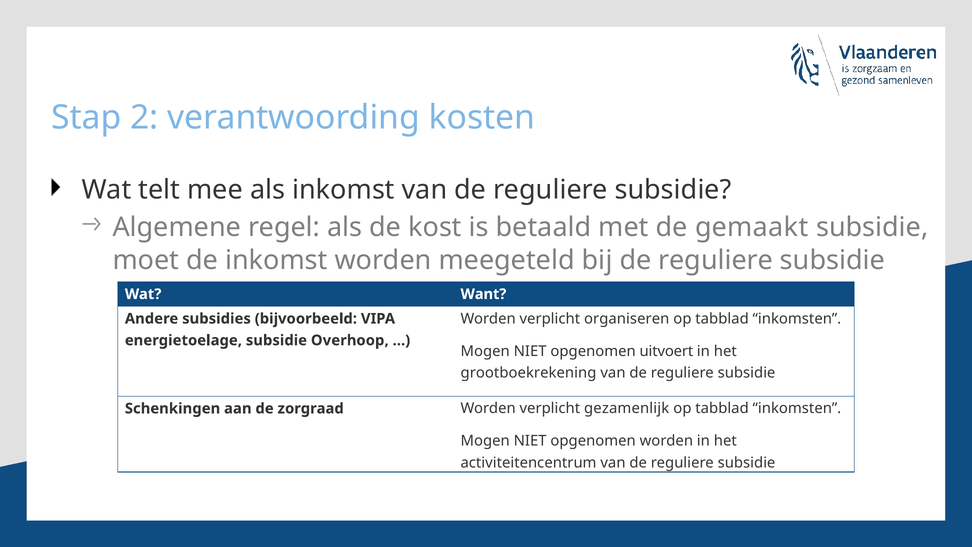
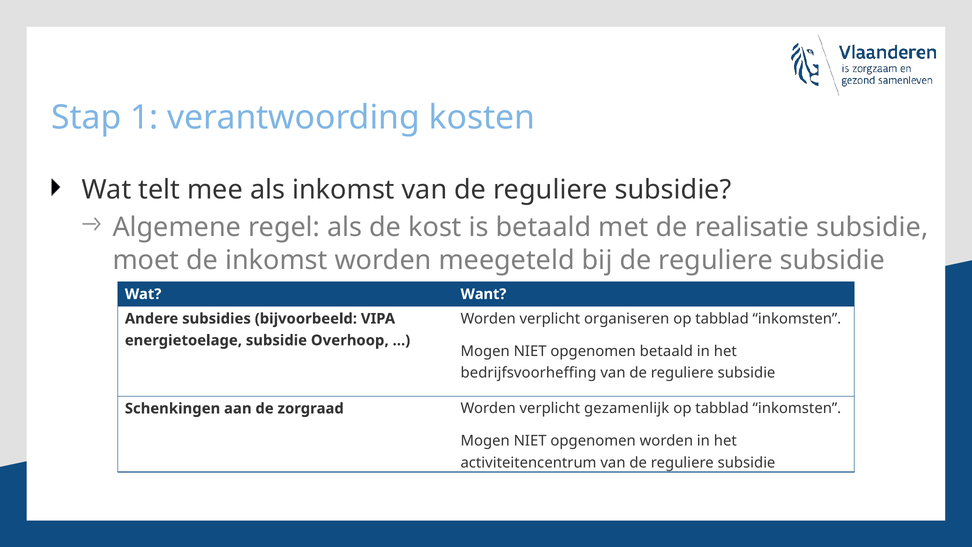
2: 2 -> 1
gemaakt: gemaakt -> realisatie
opgenomen uitvoert: uitvoert -> betaald
grootboekrekening: grootboekrekening -> bedrijfsvoorheffing
